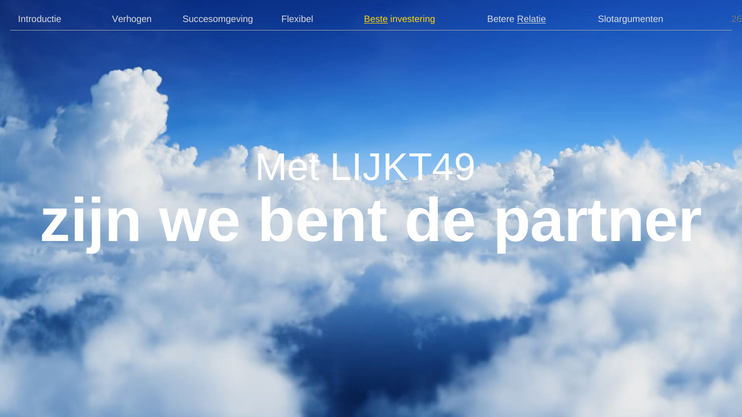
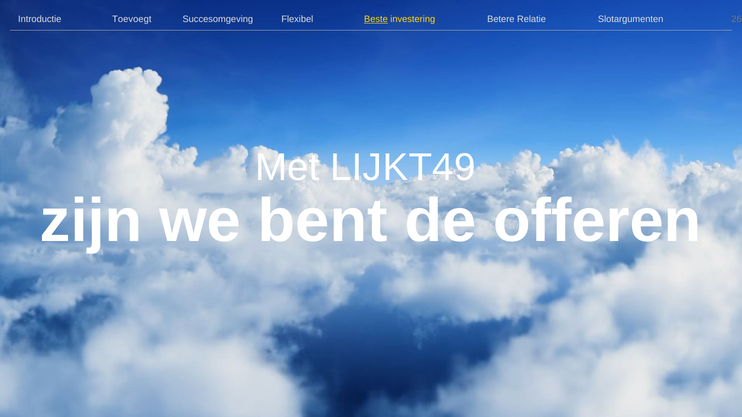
Verhogen: Verhogen -> Toevoegt
Relatie underline: present -> none
partner: partner -> offeren
